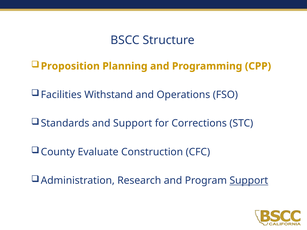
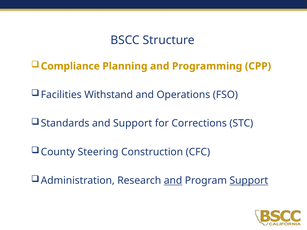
Proposition: Proposition -> Compliance
Evaluate: Evaluate -> Steering
and at (173, 181) underline: none -> present
